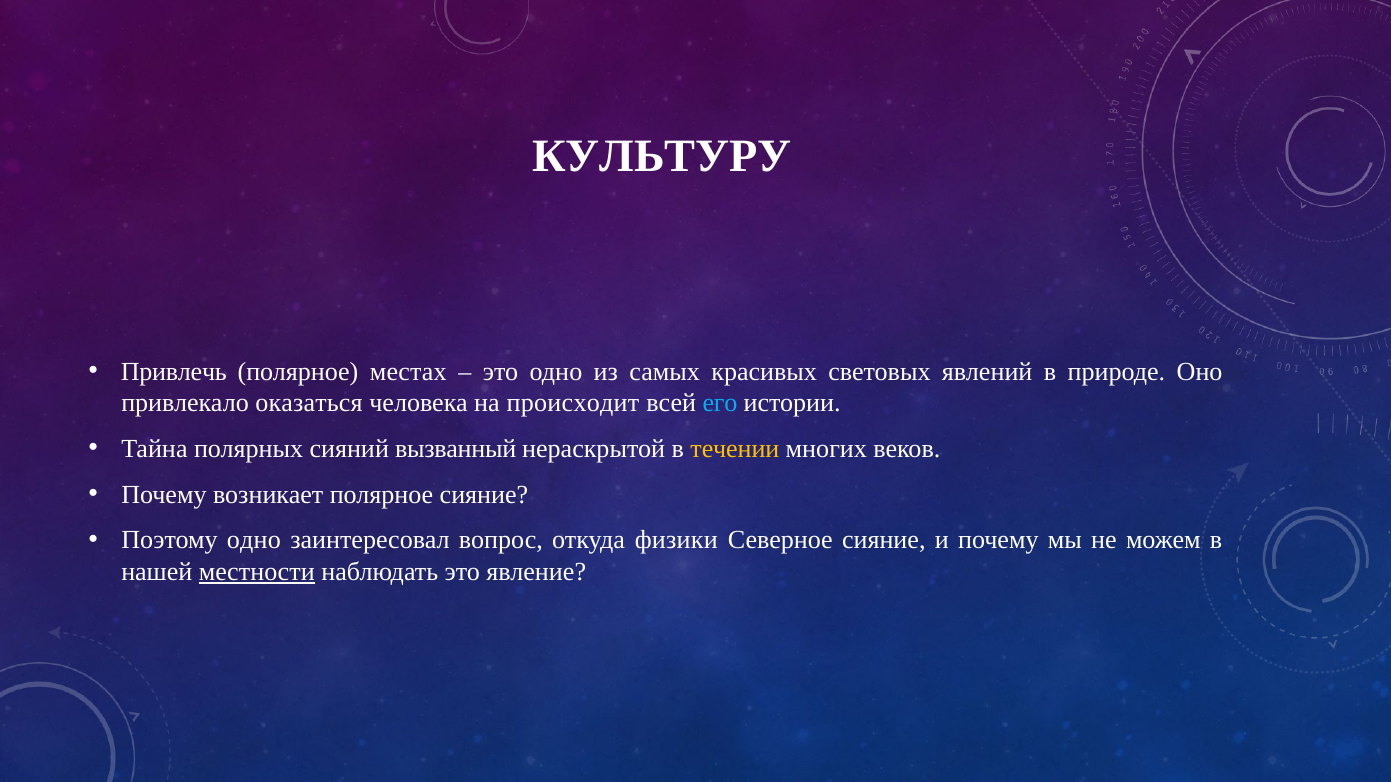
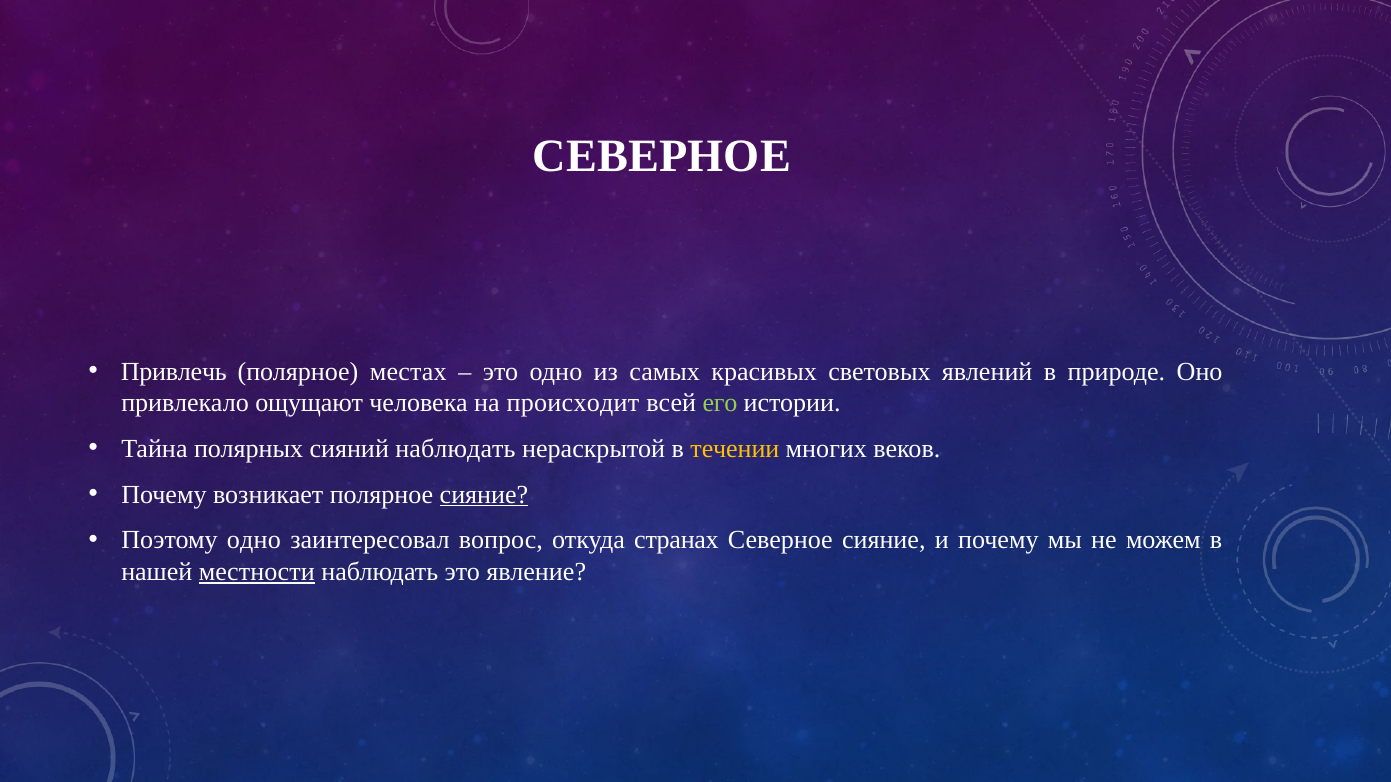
КУЛЬТУРУ at (662, 156): КУЛЬТУРУ -> СЕВЕРНОЕ
оказаться: оказаться -> ощущают
его colour: light blue -> light green
сияний вызванный: вызванный -> наблюдать
сияние at (484, 495) underline: none -> present
физики: физики -> странах
